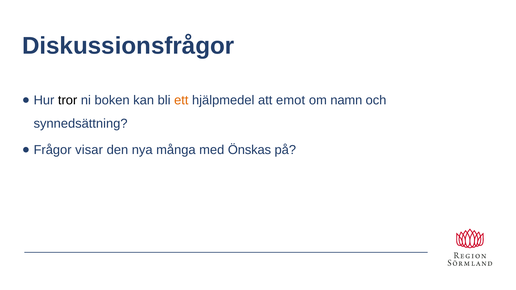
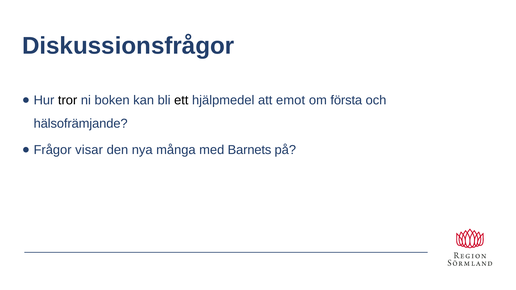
ett colour: orange -> black
namn: namn -> första
synnedsättning: synnedsättning -> hälsofrämjande
Önskas: Önskas -> Barnets
